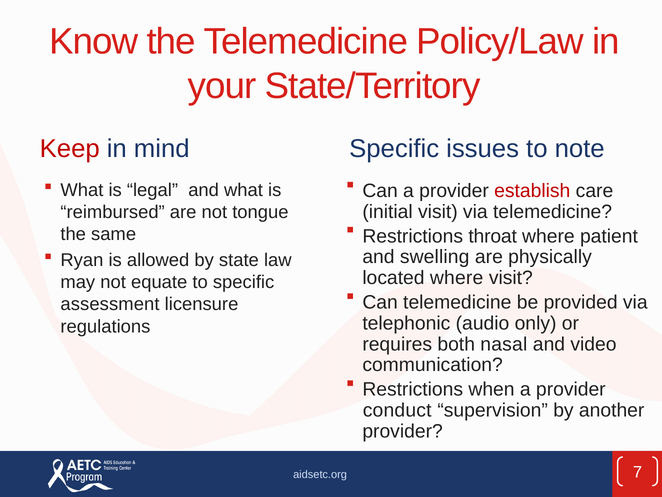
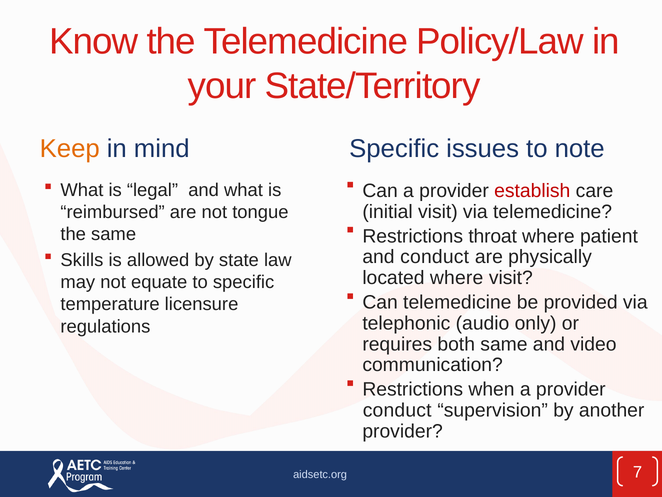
Keep colour: red -> orange
and swelling: swelling -> conduct
Ryan: Ryan -> Skills
assessment: assessment -> temperature
both nasal: nasal -> same
